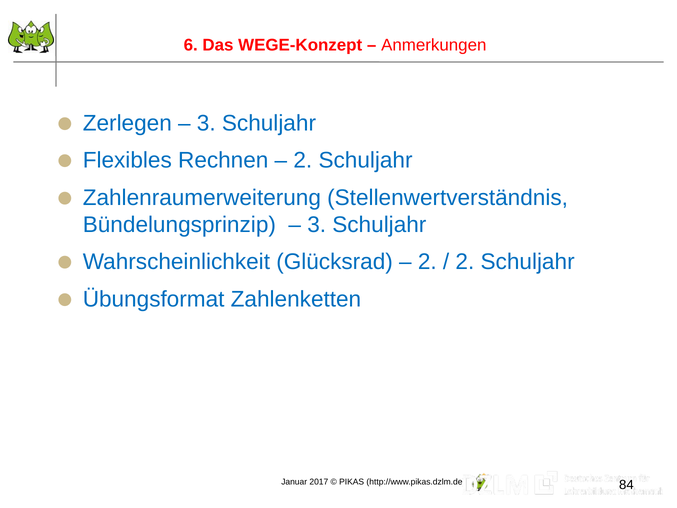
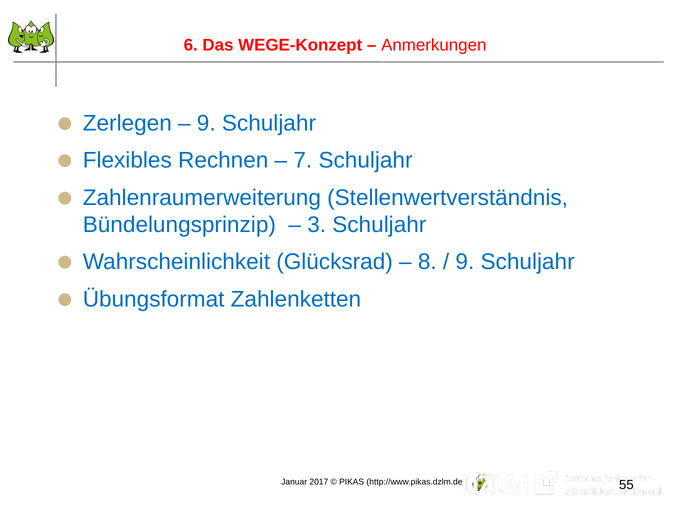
3 at (206, 123): 3 -> 9
2 at (303, 160): 2 -> 7
2 at (427, 262): 2 -> 8
2 at (465, 262): 2 -> 9
84: 84 -> 55
